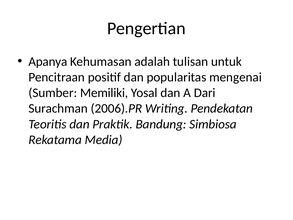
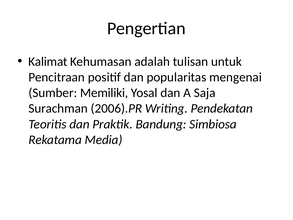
Apanya: Apanya -> Kalimat
Dari: Dari -> Saja
